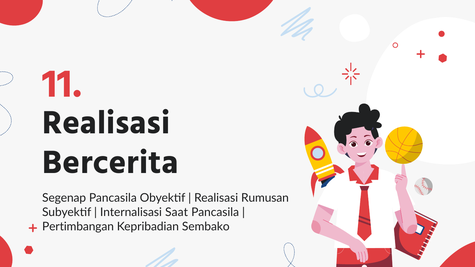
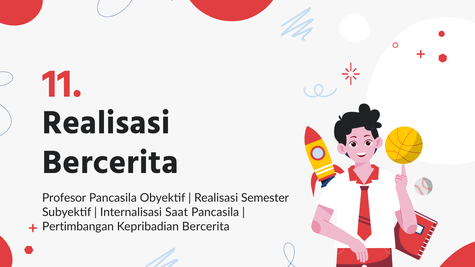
Segenap: Segenap -> Profesor
Rumusan: Rumusan -> Semester
Kepribadian Sembako: Sembako -> Bercerita
